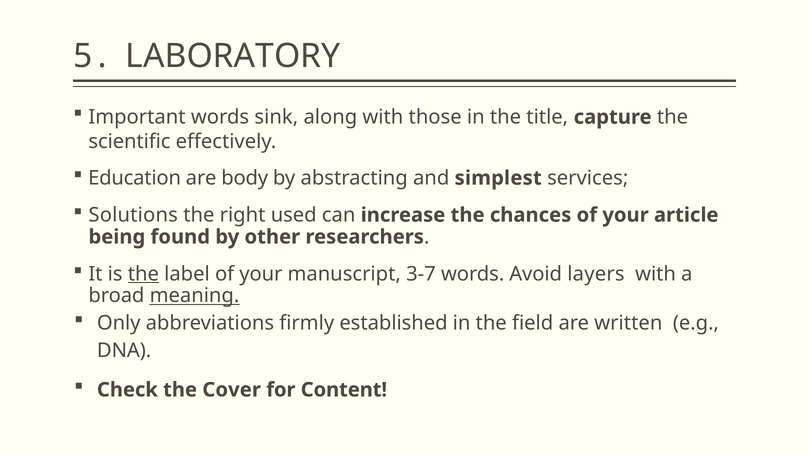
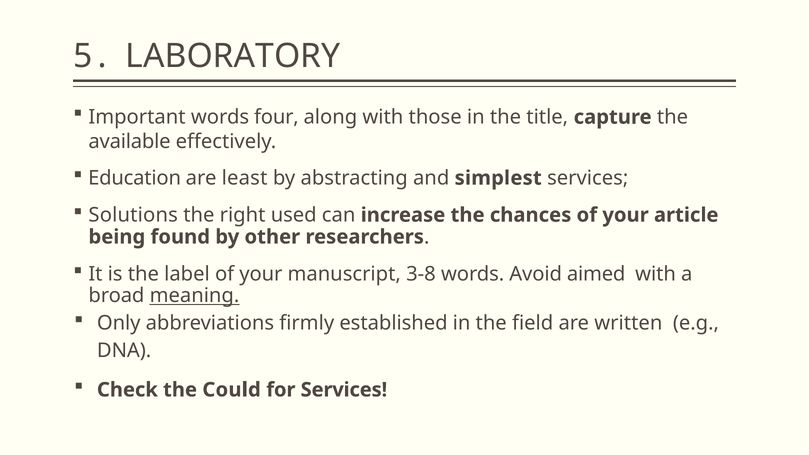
sink: sink -> four
scientific: scientific -> available
body: body -> least
the at (143, 274) underline: present -> none
3-7: 3-7 -> 3-8
layers: layers -> aimed
Cover: Cover -> Could
for Content: Content -> Services
